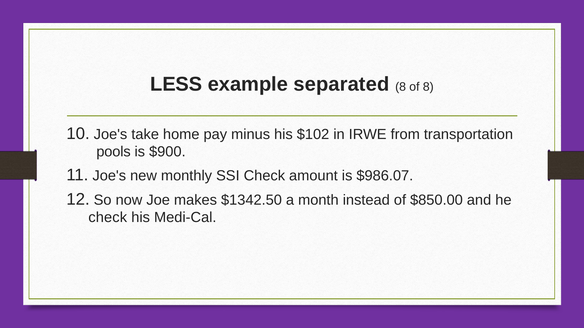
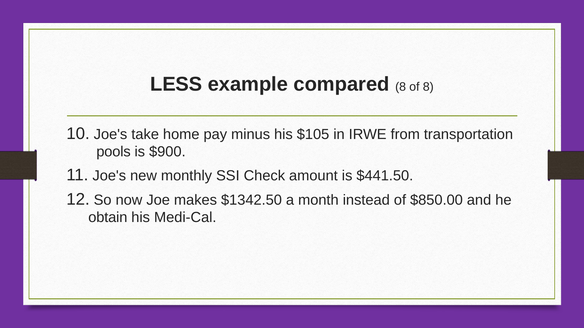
separated: separated -> compared
$102: $102 -> $105
$986.07: $986.07 -> $441.50
check at (108, 218): check -> obtain
